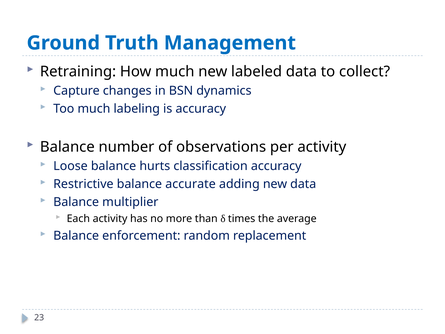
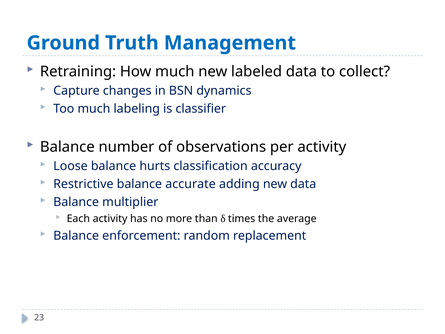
is accuracy: accuracy -> classifier
